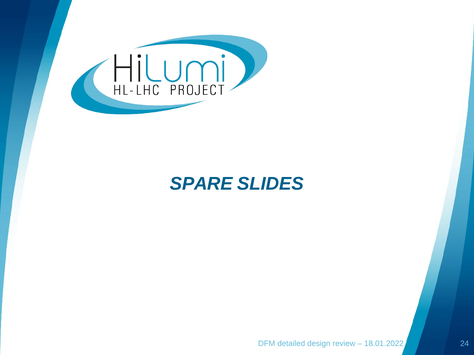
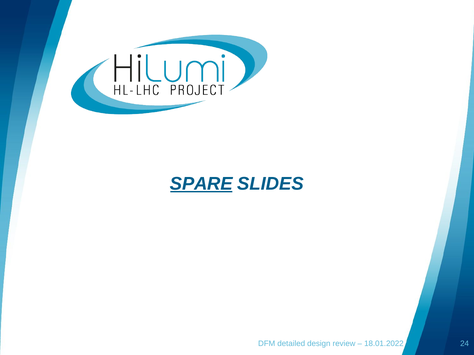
SPARE underline: none -> present
